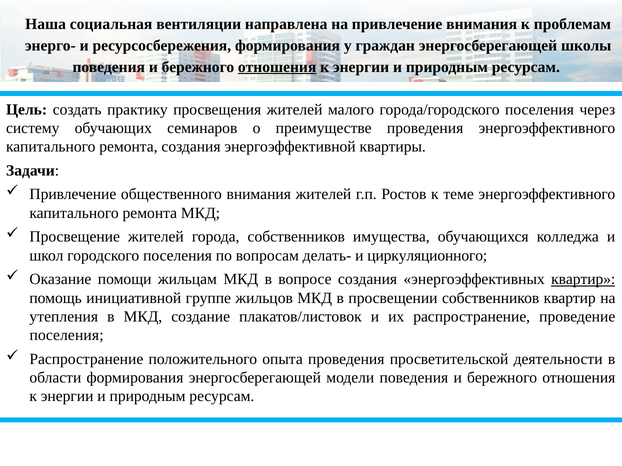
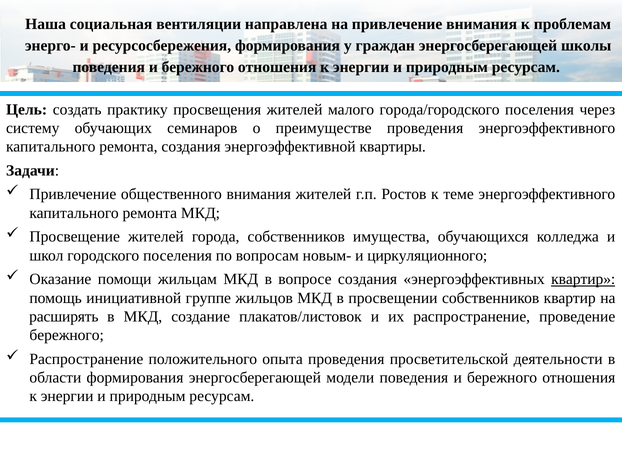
отношения at (277, 67) underline: present -> none
делать-: делать- -> новым-
утепления: утепления -> расширять
поселения at (67, 336): поселения -> бережного
